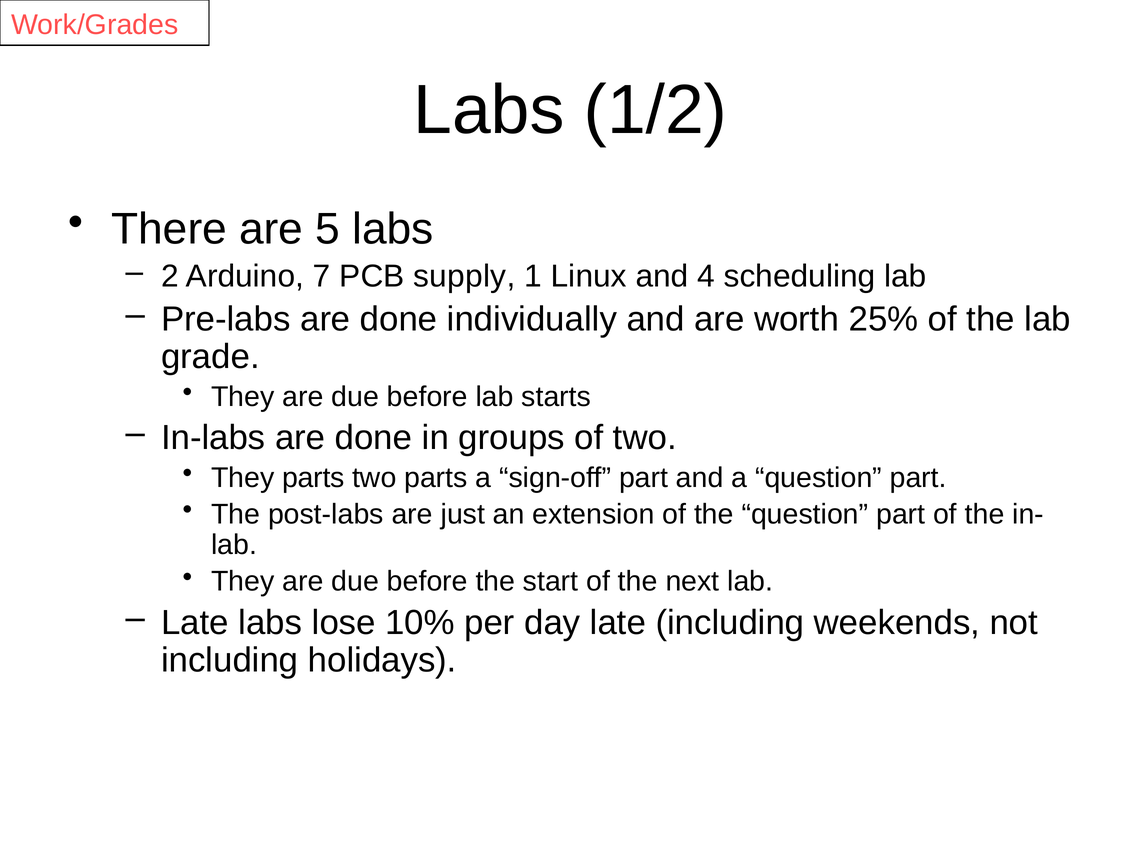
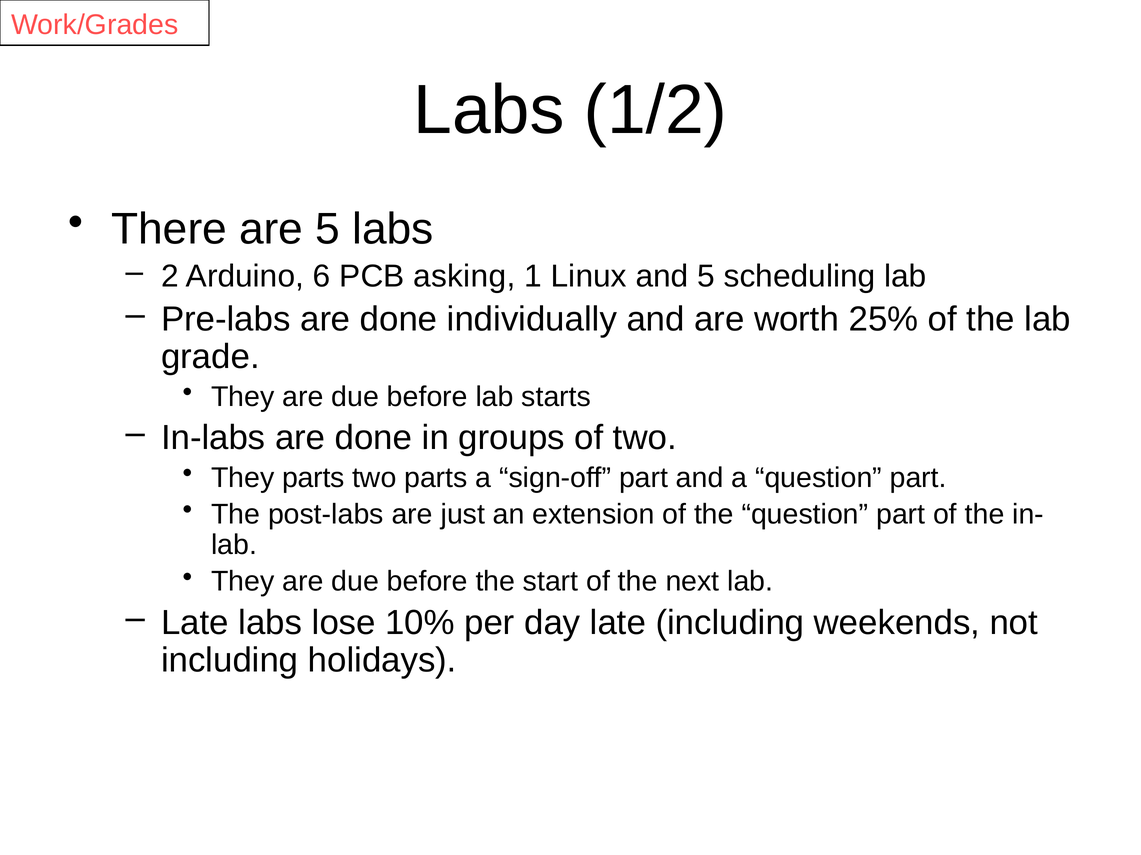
7: 7 -> 6
supply: supply -> asking
and 4: 4 -> 5
